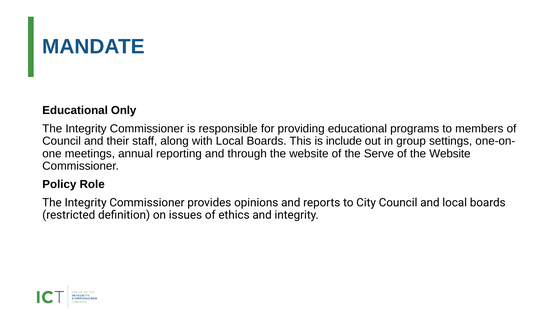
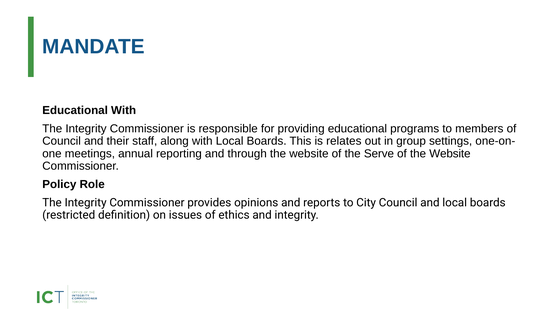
Educational Only: Only -> With
include: include -> relates
